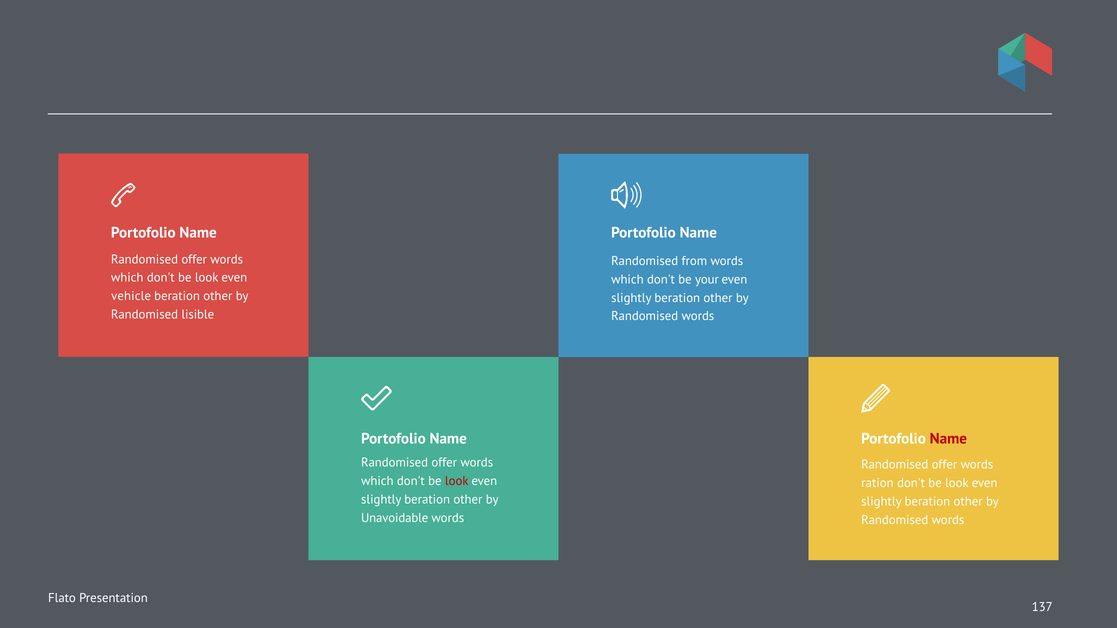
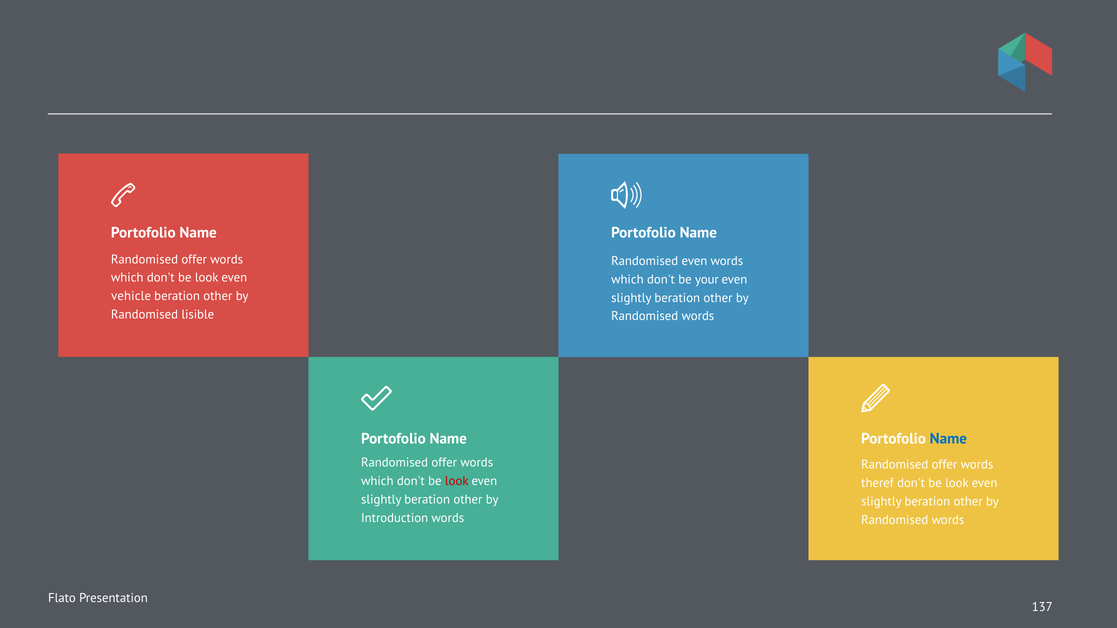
Randomised from: from -> even
Name at (948, 439) colour: red -> blue
ration: ration -> theref
Unavoidable: Unavoidable -> Introduction
